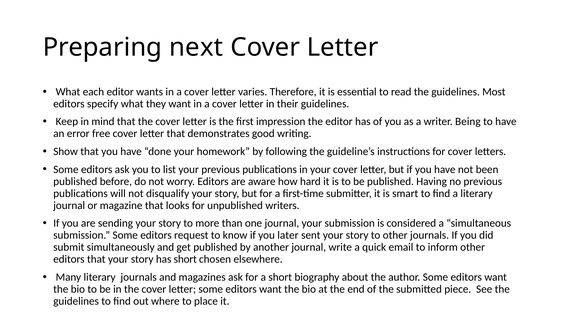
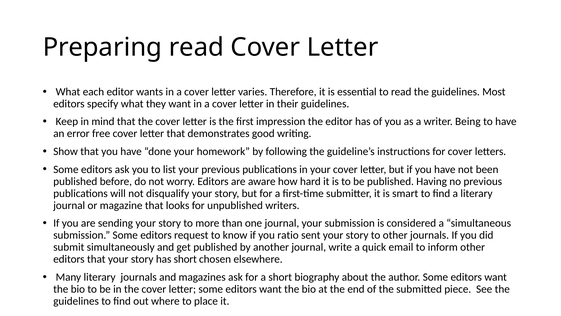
Preparing next: next -> read
later: later -> ratio
